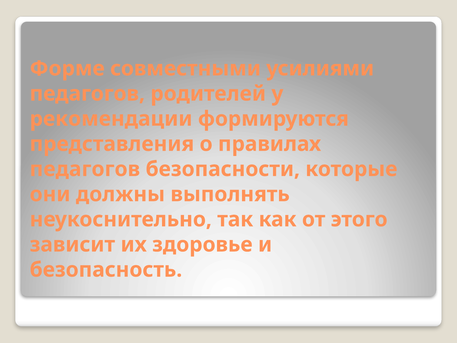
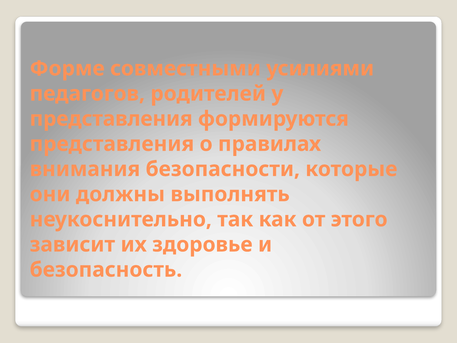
рекомендации at (111, 119): рекомендации -> представления
педагогов at (85, 169): педагогов -> внимания
